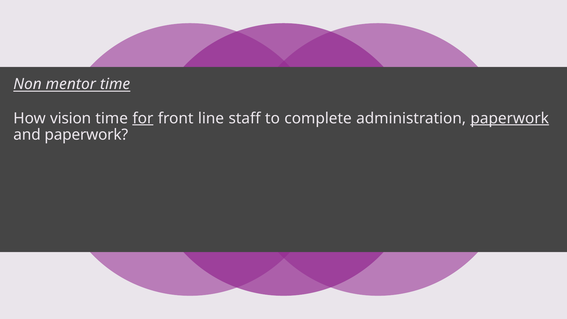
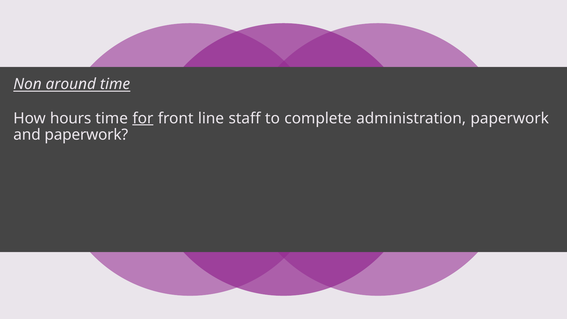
mentor: mentor -> around
vision: vision -> hours
paperwork at (510, 118) underline: present -> none
